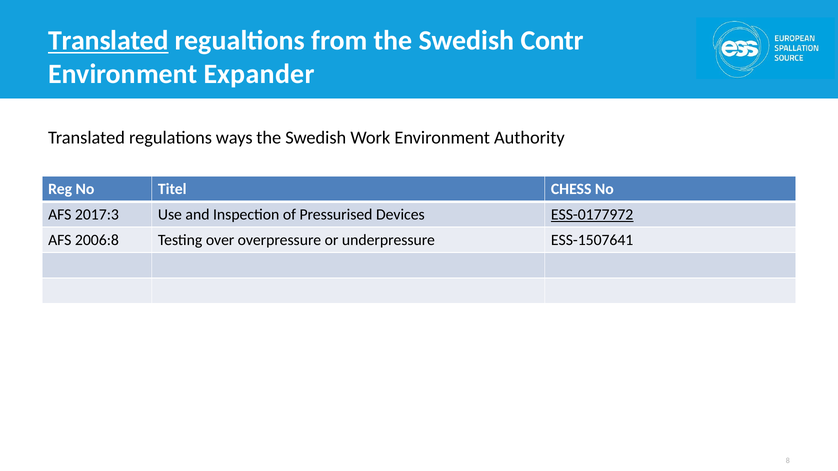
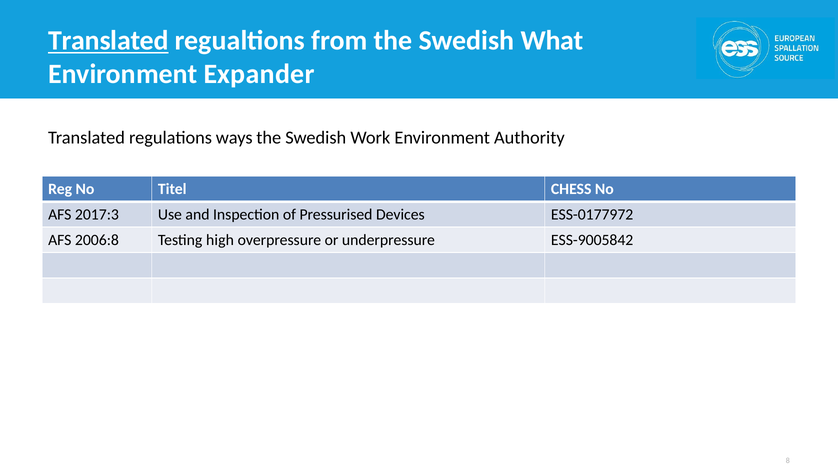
Contr: Contr -> What
ESS-0177972 underline: present -> none
over: over -> high
ESS-1507641: ESS-1507641 -> ESS-9005842
